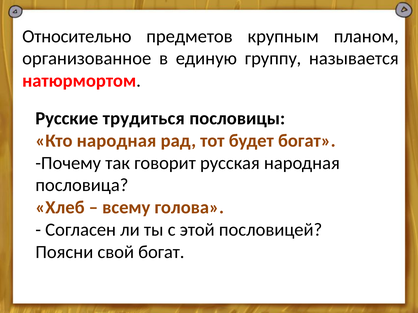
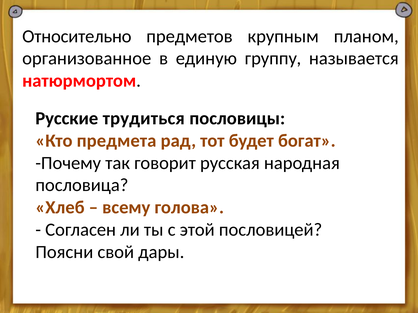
Кто народная: народная -> предмета
свой богат: богат -> дары
